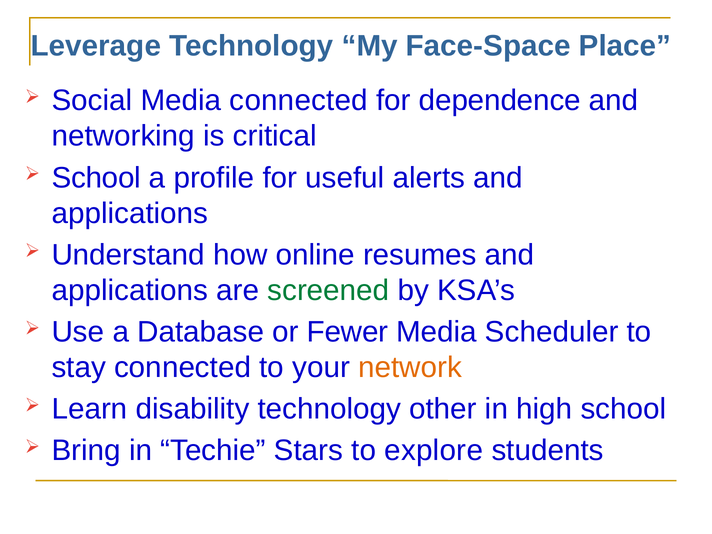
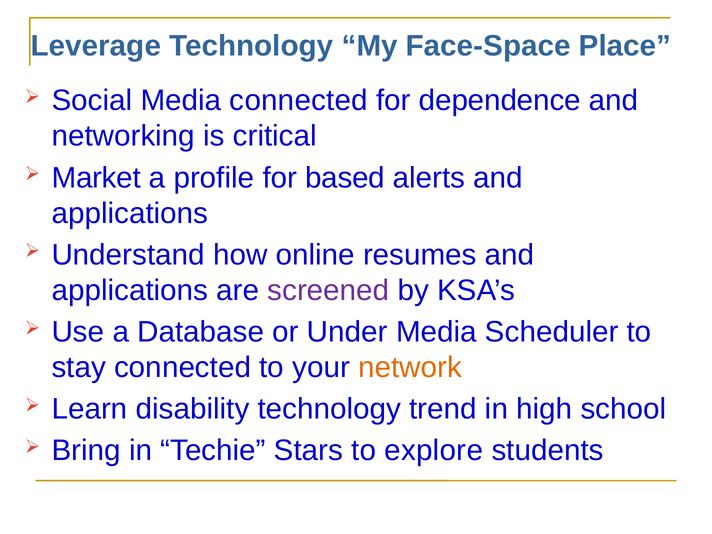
School at (96, 178): School -> Market
useful: useful -> based
screened colour: green -> purple
Fewer: Fewer -> Under
other: other -> trend
